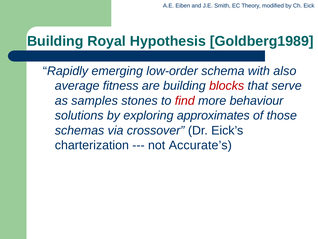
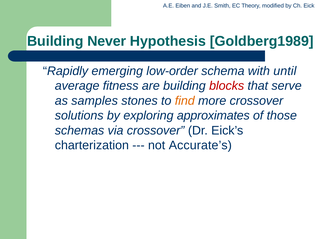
Royal: Royal -> Never
also: also -> until
find colour: red -> orange
more behaviour: behaviour -> crossover
